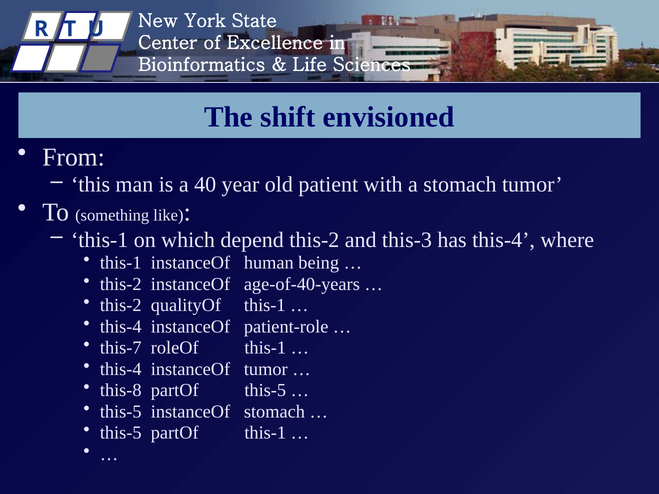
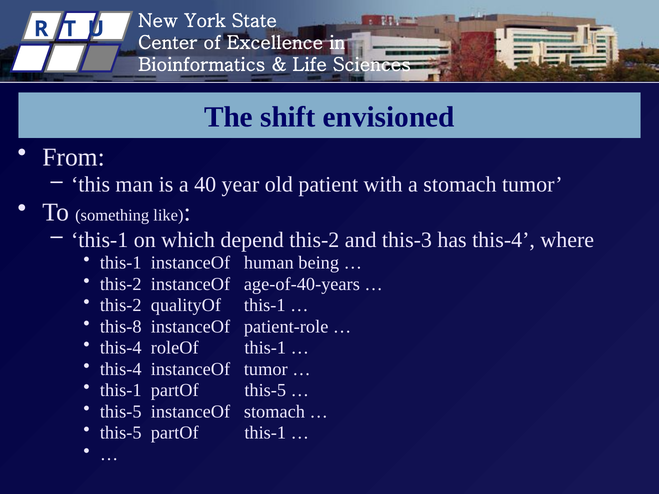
this-4 at (121, 327): this-4 -> this-8
this-7 at (121, 348): this-7 -> this-4
this-8 at (121, 391): this-8 -> this-1
